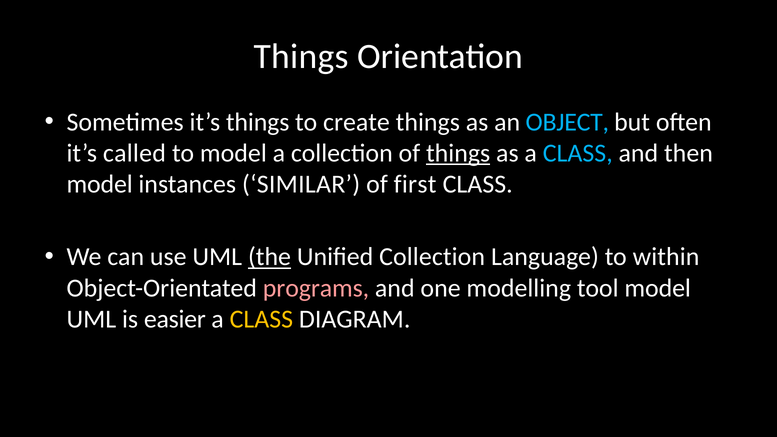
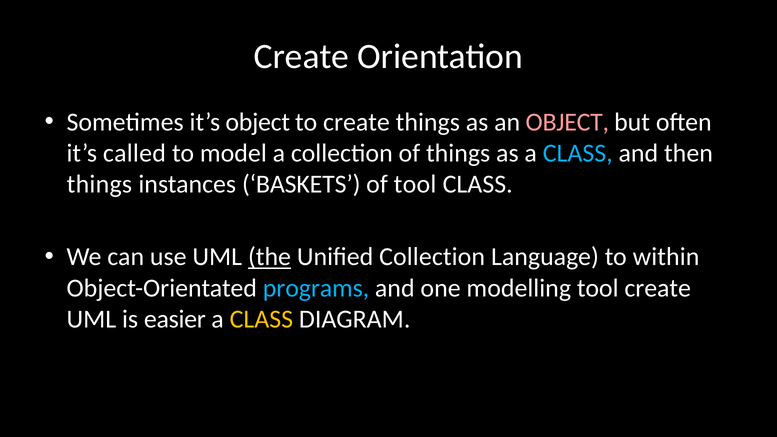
Things at (301, 56): Things -> Create
it’s things: things -> object
OBJECT at (567, 122) colour: light blue -> pink
things at (458, 153) underline: present -> none
model at (100, 184): model -> things
SIMILAR: SIMILAR -> BASKETS
of first: first -> tool
programs colour: pink -> light blue
tool model: model -> create
